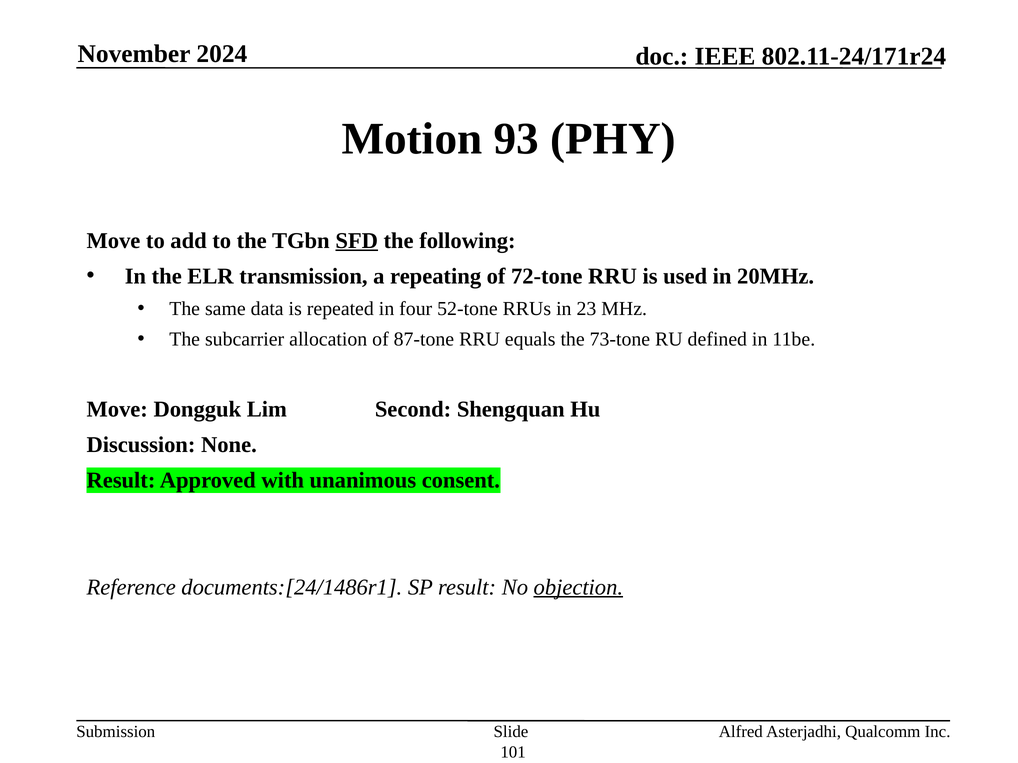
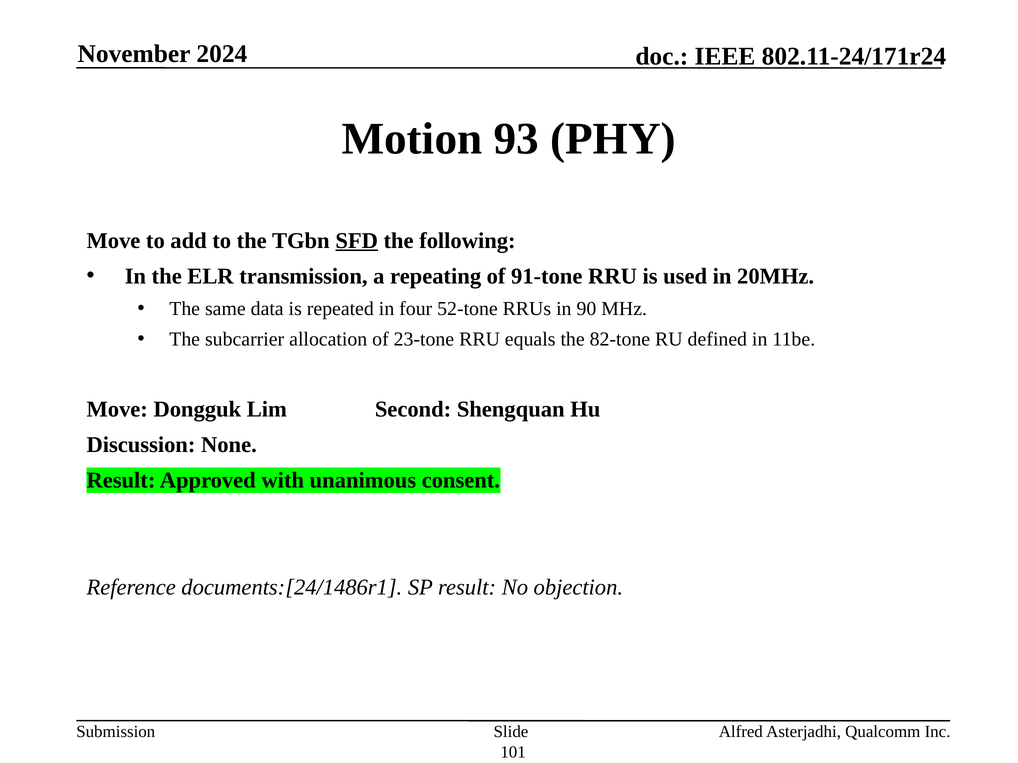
72-tone: 72-tone -> 91-tone
23: 23 -> 90
87-tone: 87-tone -> 23-tone
73-tone: 73-tone -> 82-tone
objection underline: present -> none
